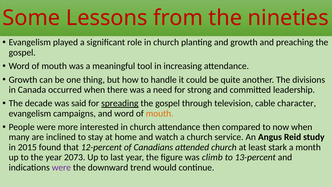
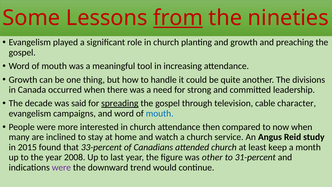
from underline: none -> present
mouth at (160, 113) colour: orange -> blue
12-percent: 12-percent -> 33-percent
stark: stark -> keep
2073: 2073 -> 2008
climb: climb -> other
13-percent: 13-percent -> 31-percent
